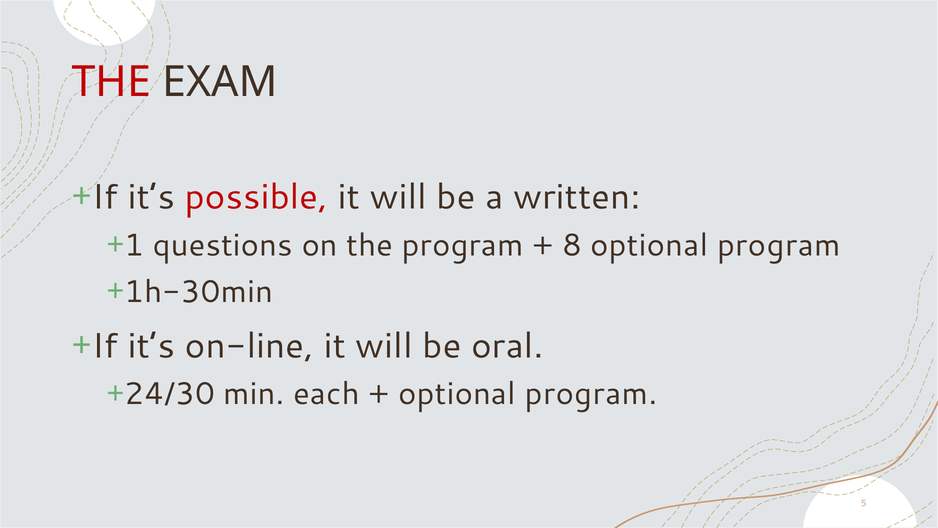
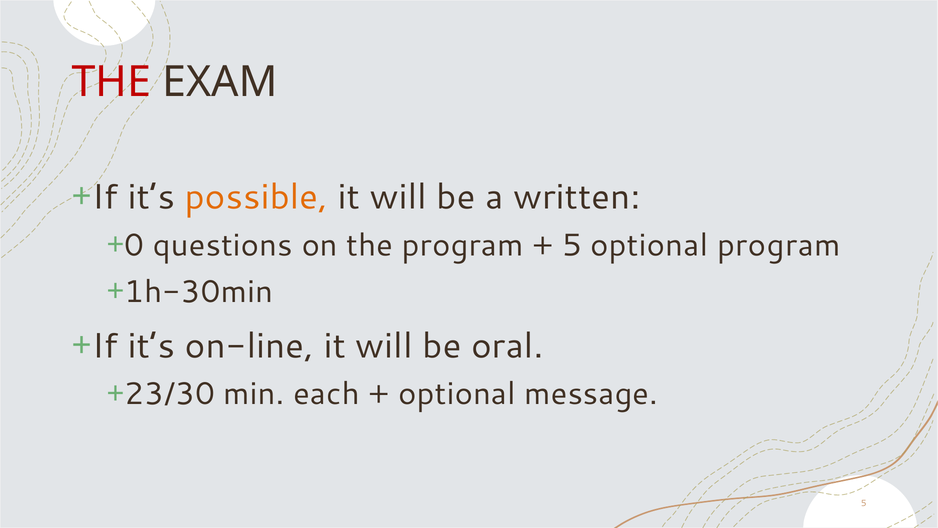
possible colour: red -> orange
1: 1 -> 0
8 at (572, 245): 8 -> 5
24/30: 24/30 -> 23/30
program at (591, 394): program -> message
